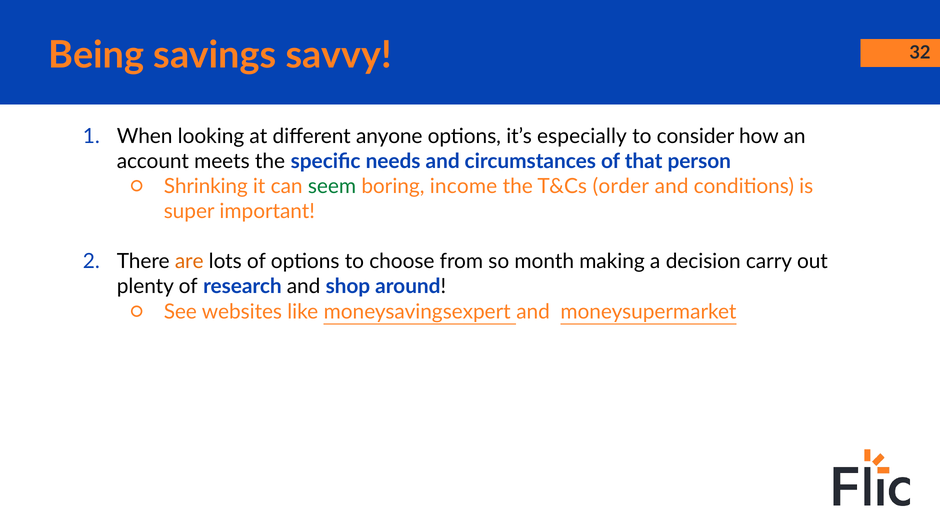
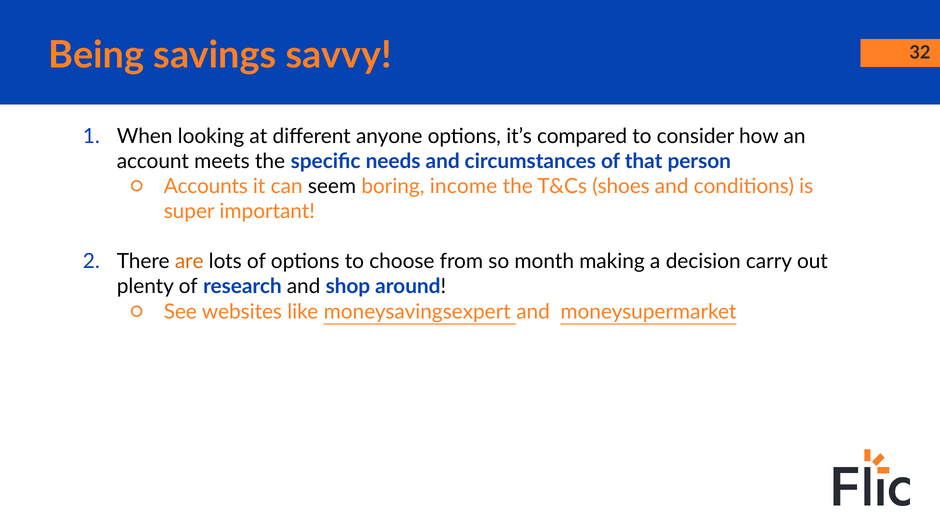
especially: especially -> compared
Shrinking: Shrinking -> Accounts
seem colour: green -> black
order: order -> shoes
